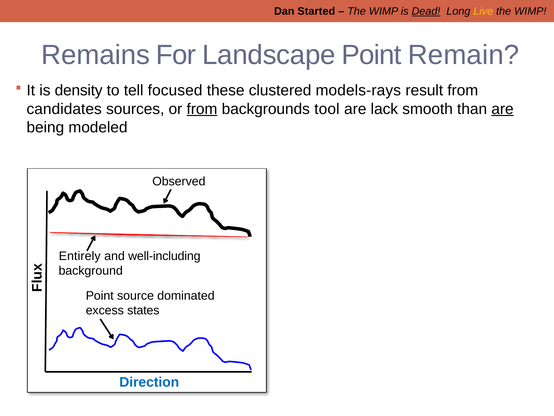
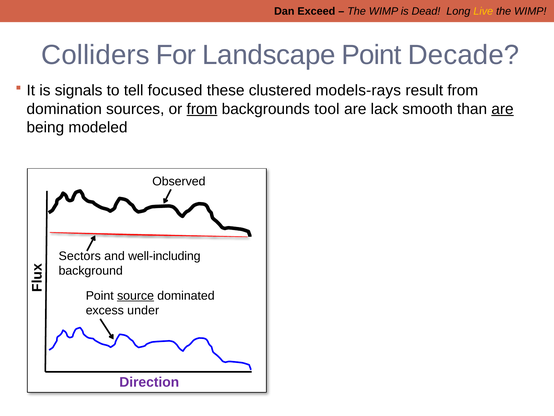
Started: Started -> Exceed
Dead underline: present -> none
Remains: Remains -> Colliders
Remain: Remain -> Decade
density: density -> signals
candidates: candidates -> domination
Entirely: Entirely -> Sectors
source underline: none -> present
states: states -> under
Direction colour: blue -> purple
